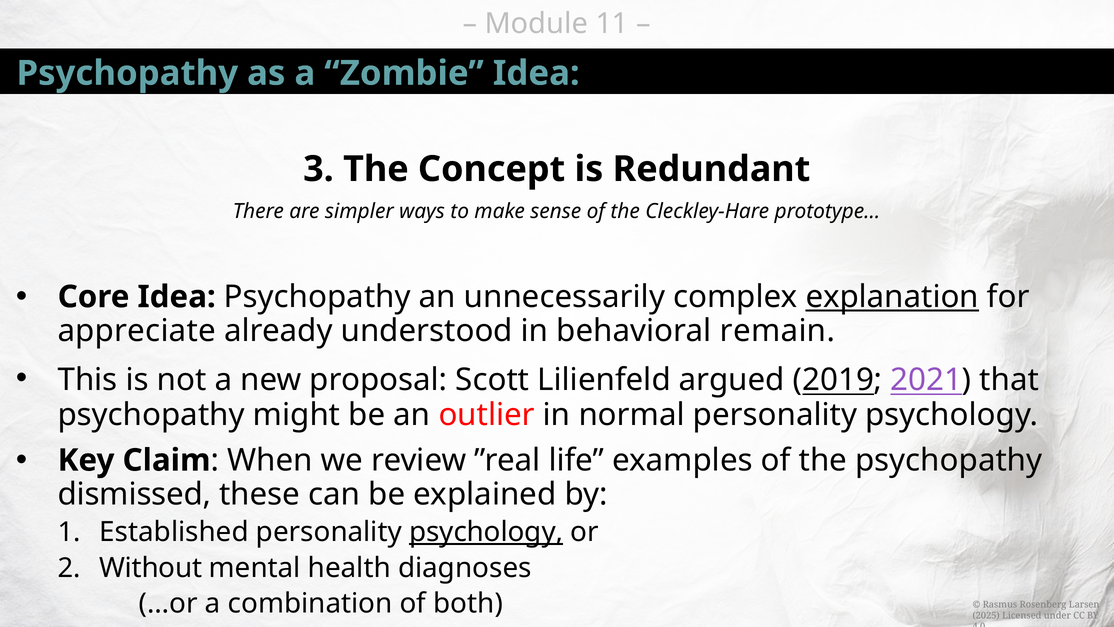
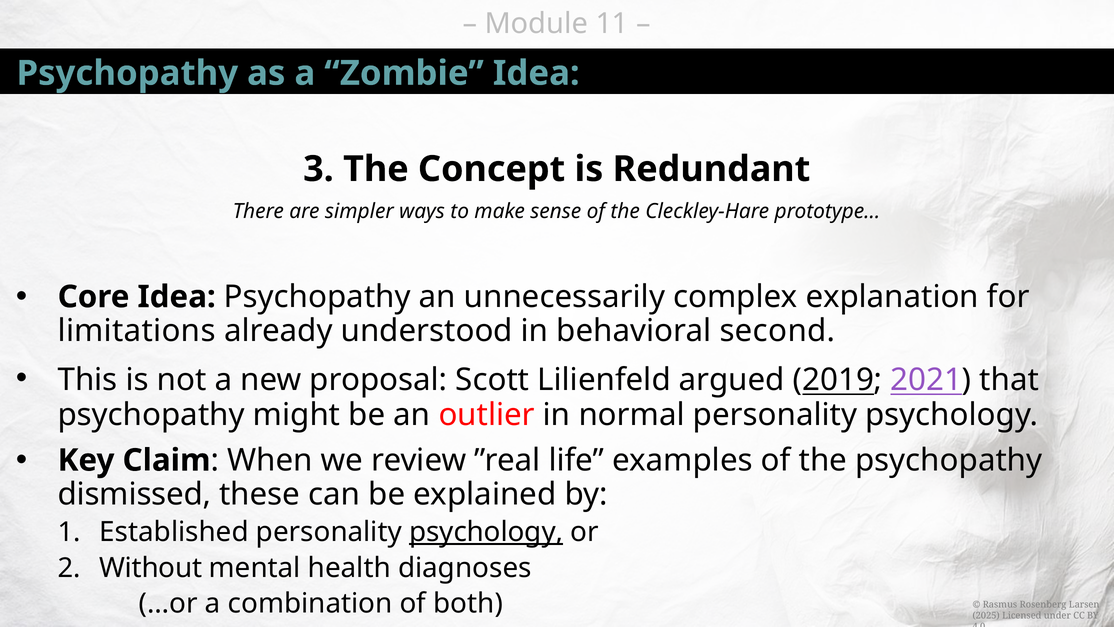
explanation underline: present -> none
appreciate: appreciate -> limitations
remain: remain -> second
